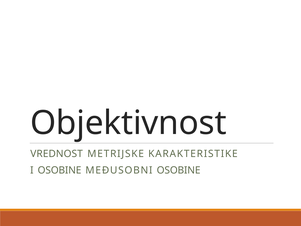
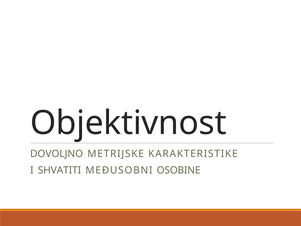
VREDNOST: VREDNOST -> DOVOLJNO
I OSOBINE: OSOBINE -> SHVATITI
